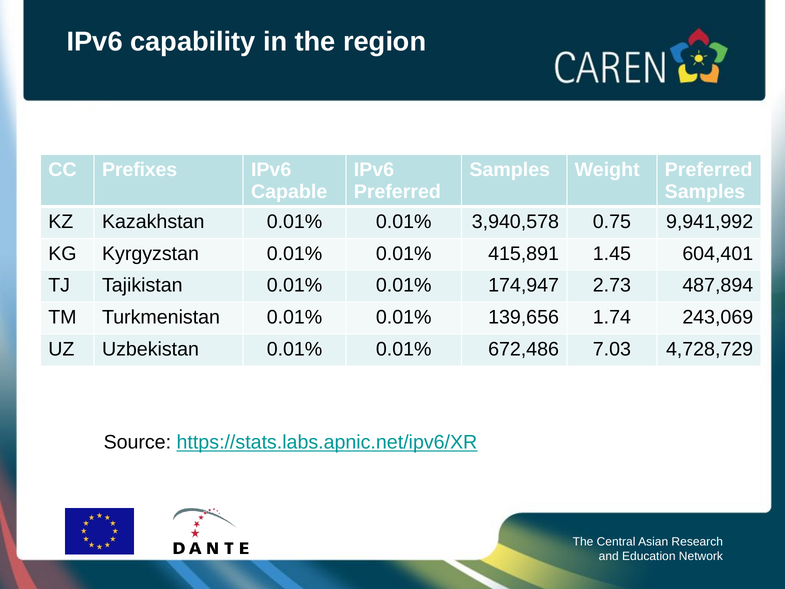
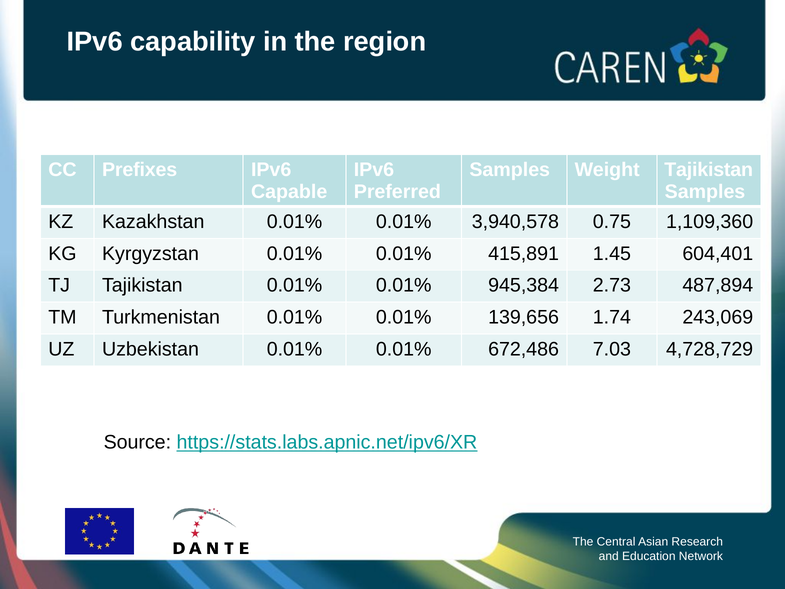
Weight Preferred: Preferred -> Tajikistan
9,941,992: 9,941,992 -> 1,109,360
174,947: 174,947 -> 945,384
